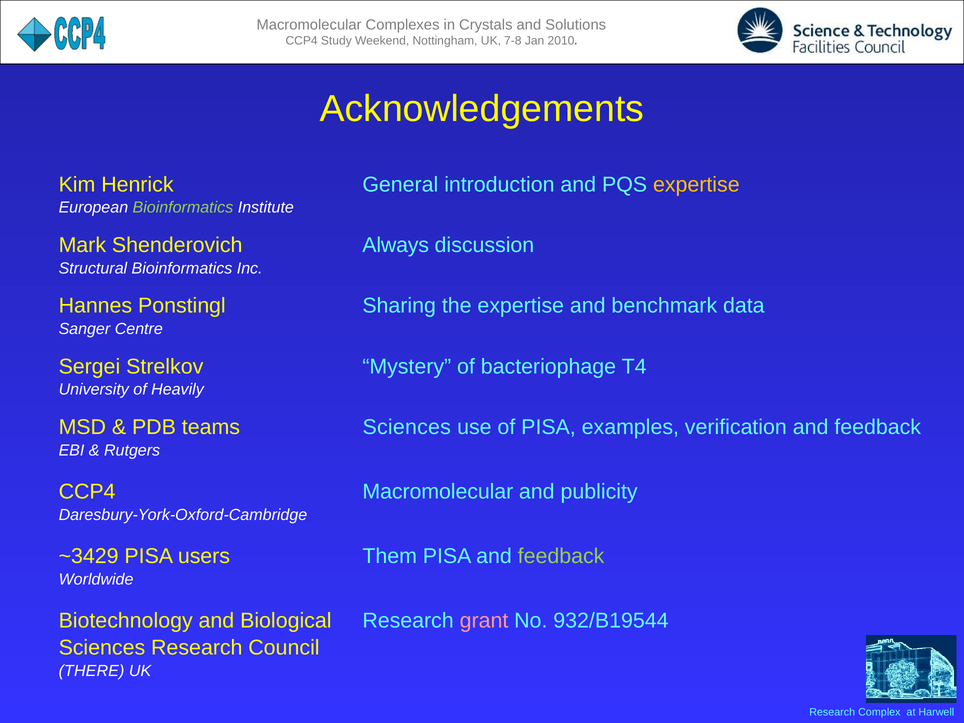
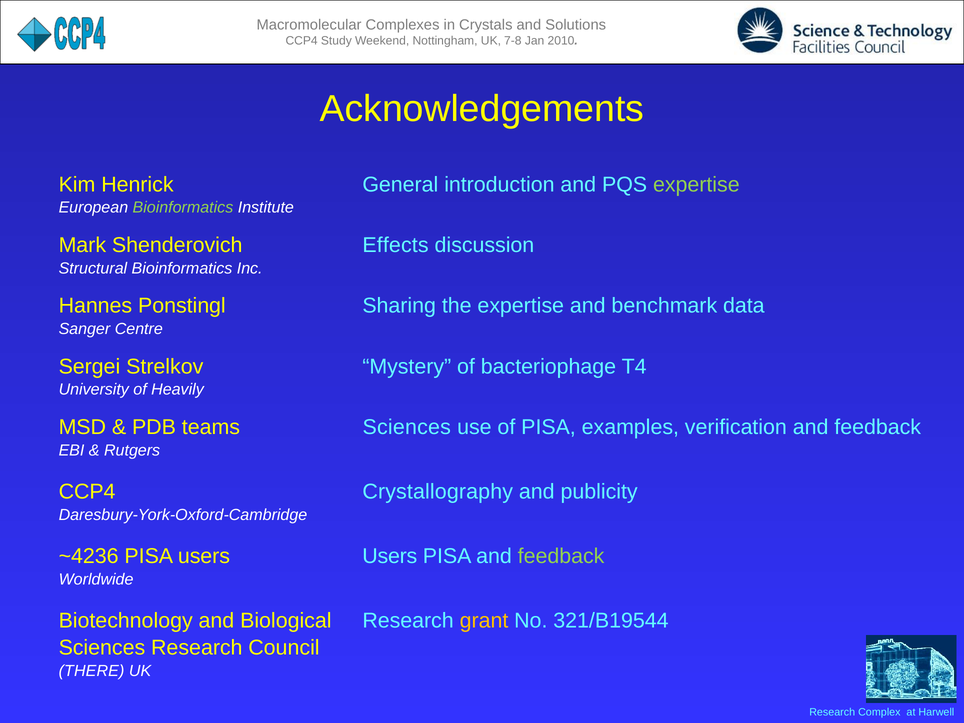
expertise at (696, 184) colour: yellow -> light green
Always: Always -> Effects
Macromolecular at (438, 492): Macromolecular -> Crystallography
~3429: ~3429 -> ~4236
Them at (390, 556): Them -> Users
grant colour: pink -> yellow
932/B19544: 932/B19544 -> 321/B19544
